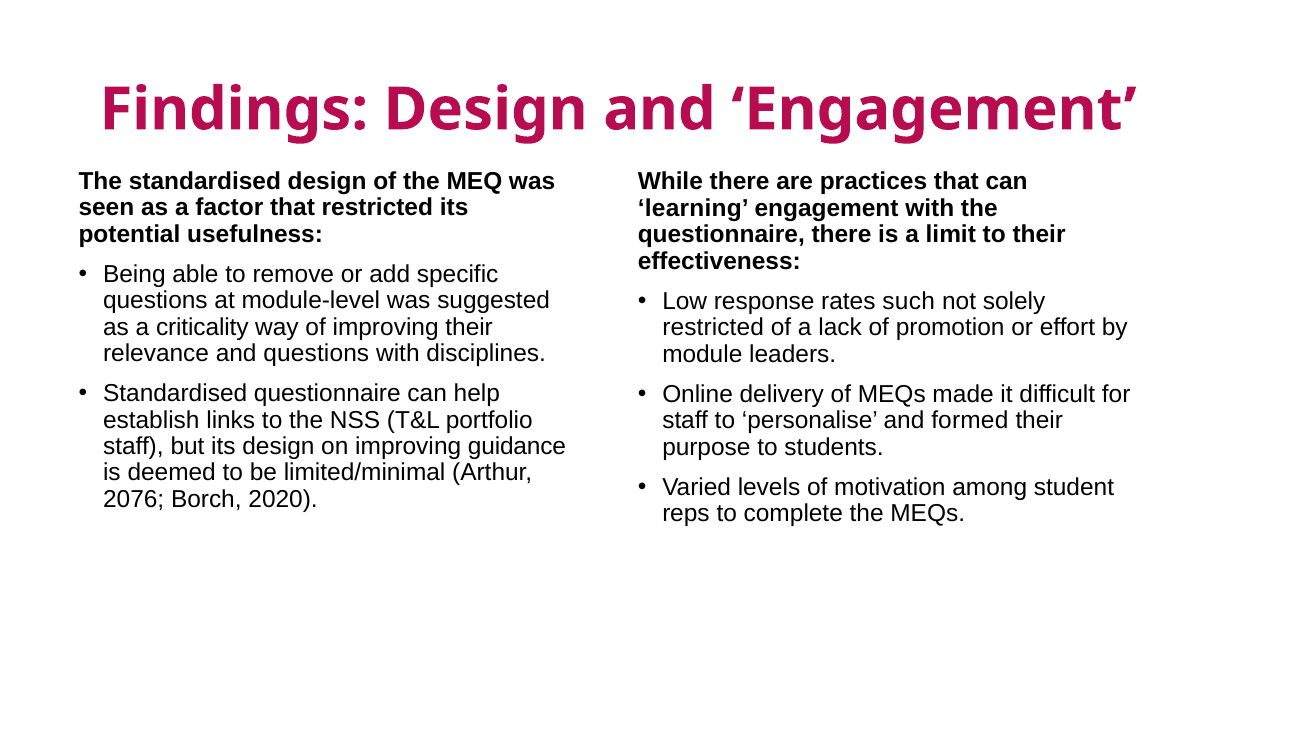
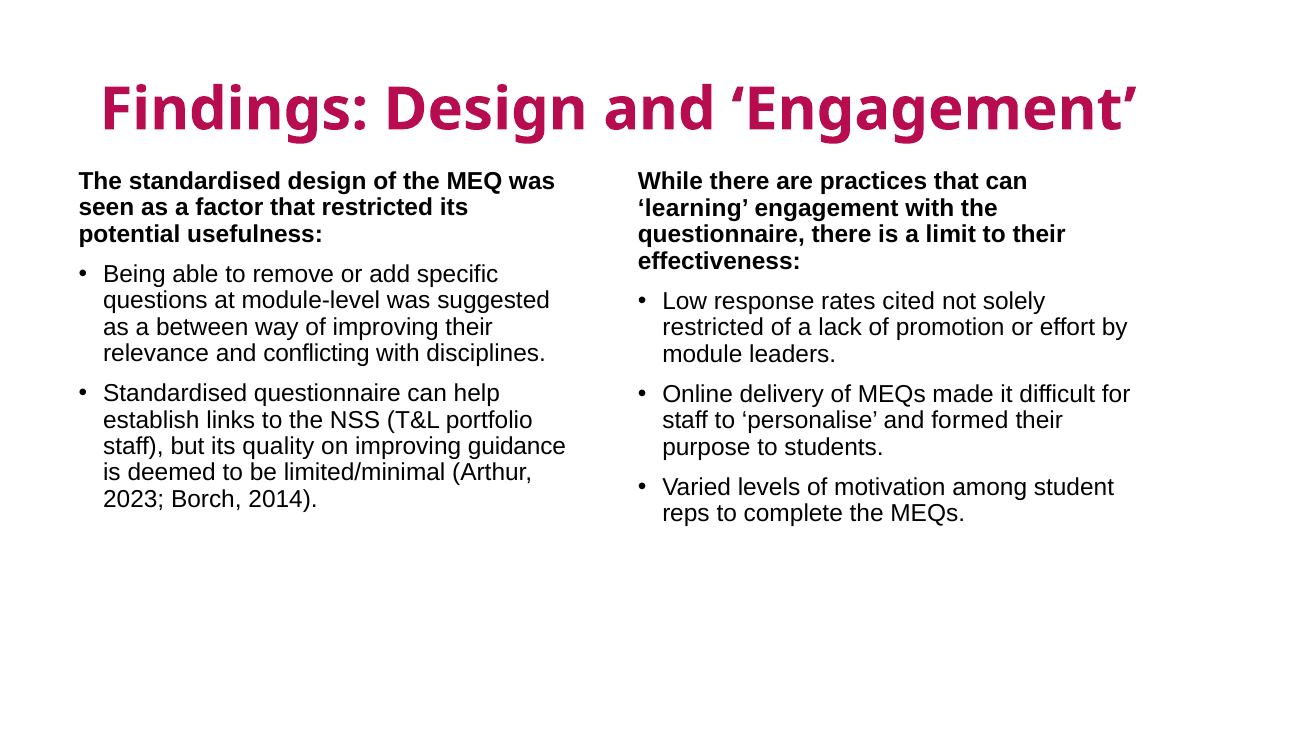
such: such -> cited
criticality: criticality -> between
and questions: questions -> conflicting
its design: design -> quality
2076: 2076 -> 2023
2020: 2020 -> 2014
